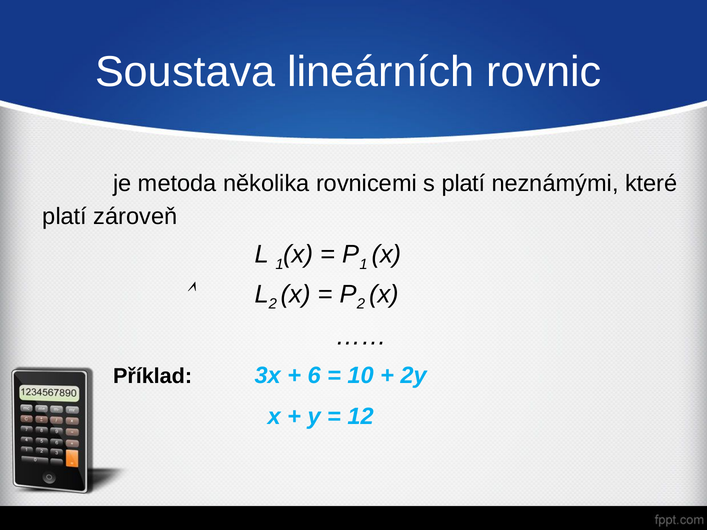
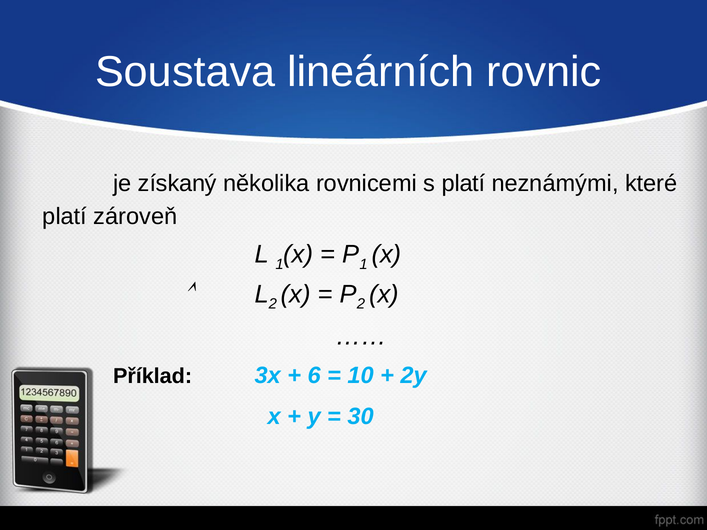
metoda: metoda -> získaný
12: 12 -> 30
